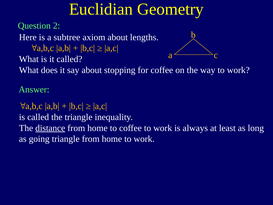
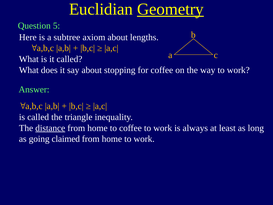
Geometry underline: none -> present
2: 2 -> 5
going triangle: triangle -> claimed
